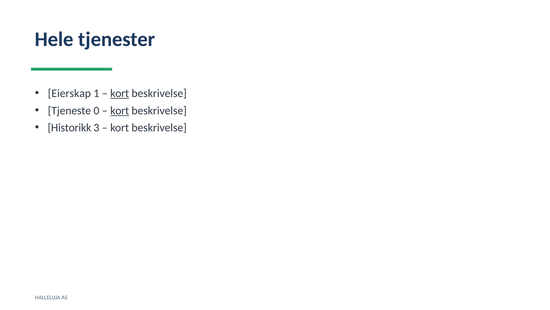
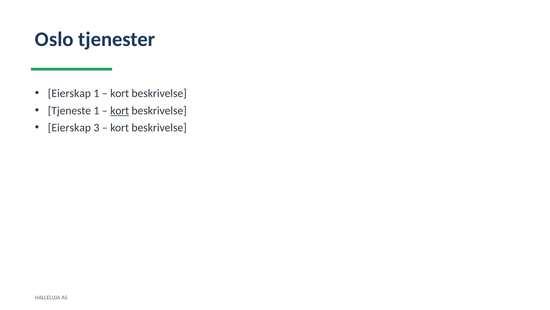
Hele: Hele -> Oslo
kort at (120, 93) underline: present -> none
Tjeneste 0: 0 -> 1
Historikk at (69, 128): Historikk -> Eierskap
